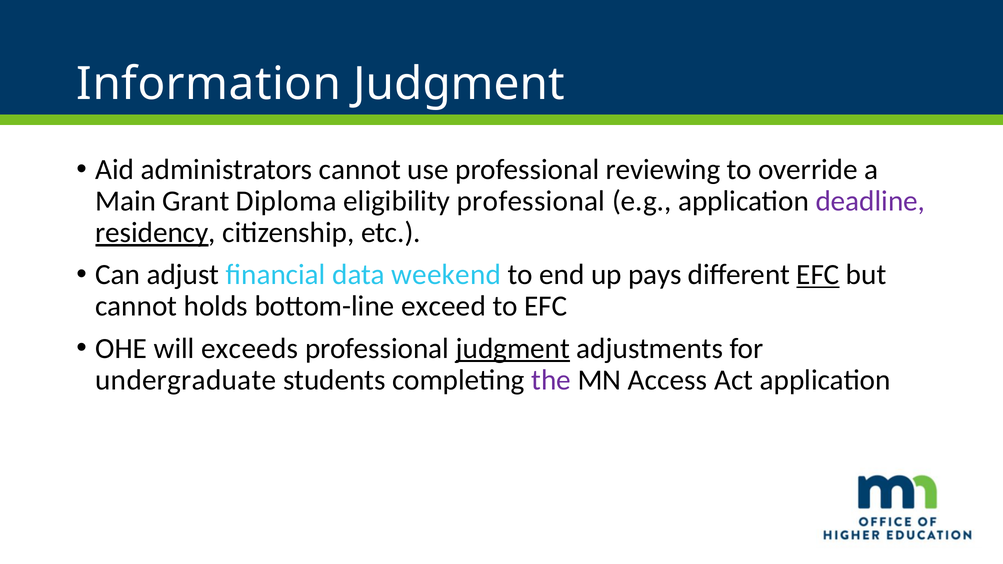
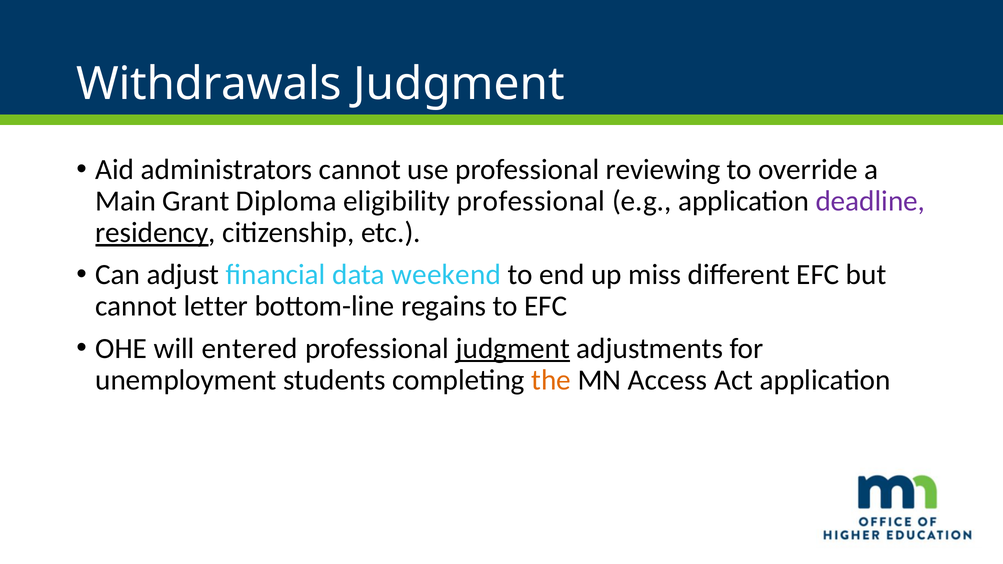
Information: Information -> Withdrawals
pays: pays -> miss
EFC at (818, 275) underline: present -> none
holds: holds -> letter
exceed: exceed -> regains
exceeds: exceeds -> entered
undergraduate: undergraduate -> unemployment
the colour: purple -> orange
